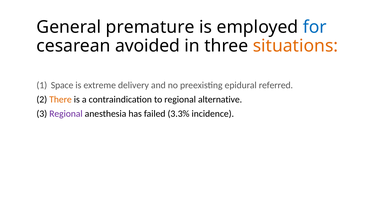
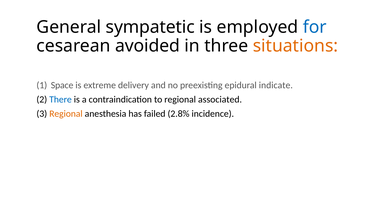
premature: premature -> sympatetic
referred: referred -> indicate
There colour: orange -> blue
alternative: alternative -> associated
Regional at (66, 114) colour: purple -> orange
3.3%: 3.3% -> 2.8%
